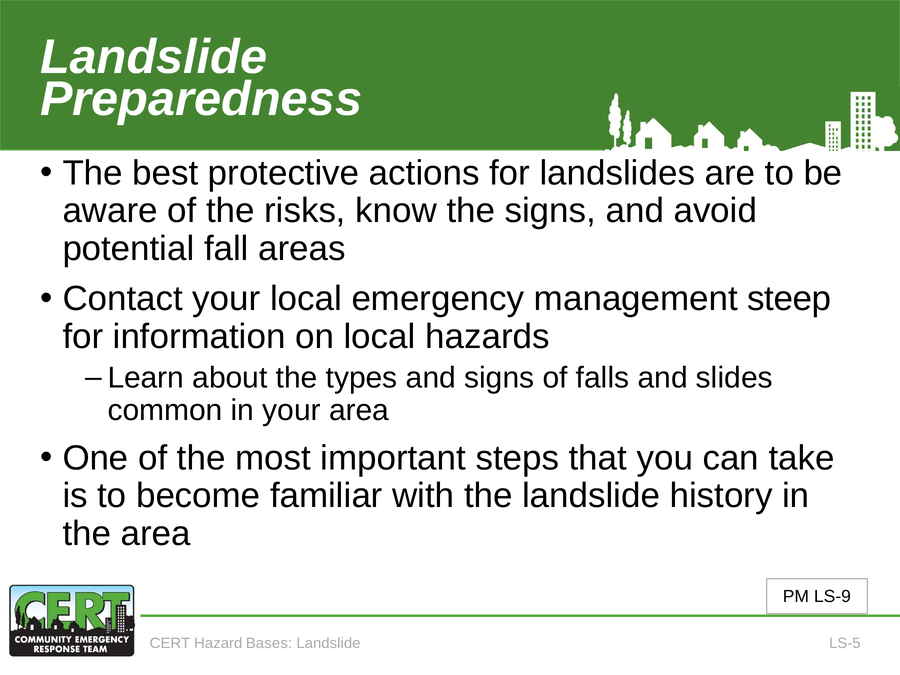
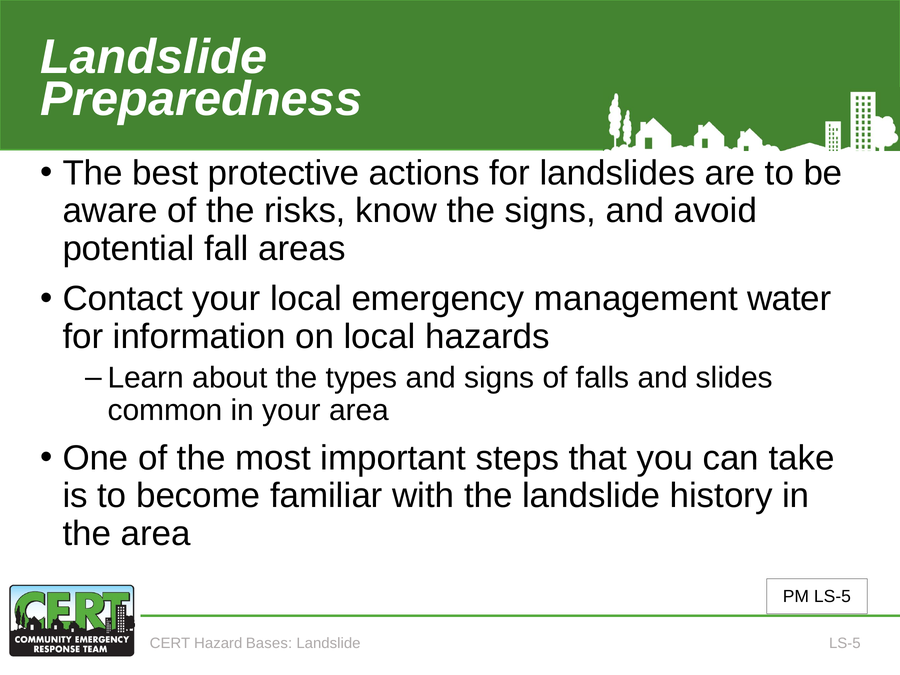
steep: steep -> water
PM LS-9: LS-9 -> LS-5
